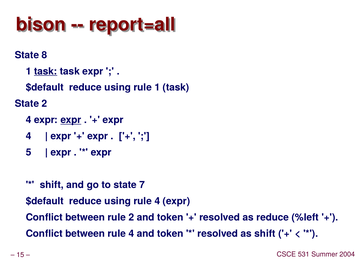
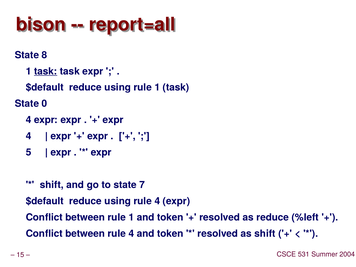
State 2: 2 -> 0
expr at (71, 120) underline: present -> none
between rule 2: 2 -> 1
